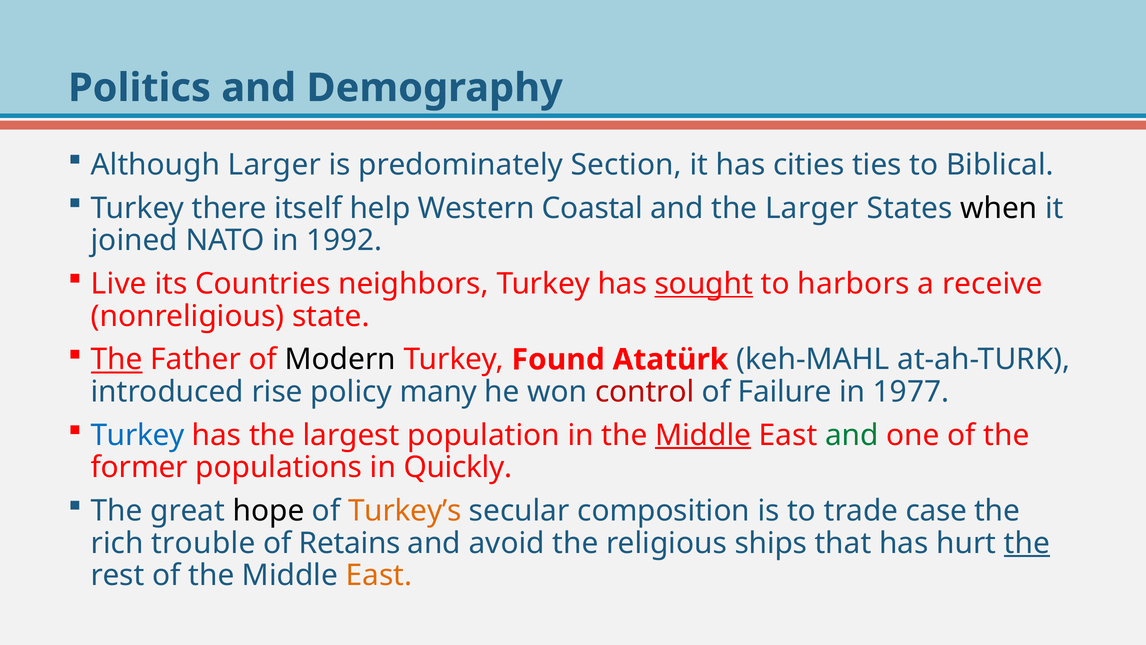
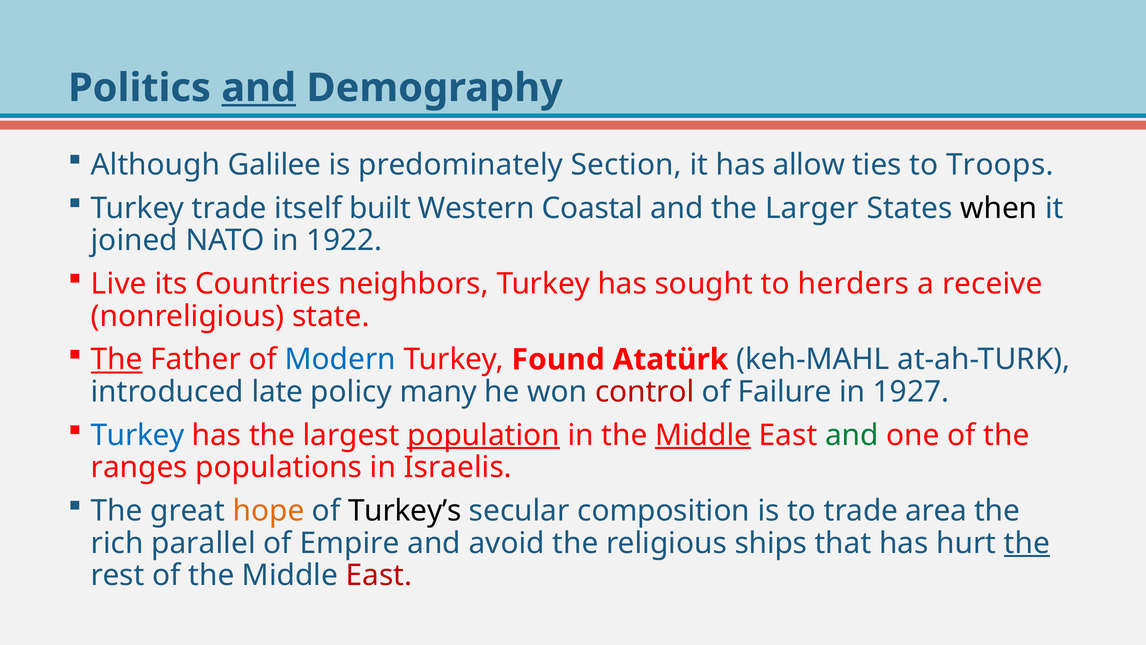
and at (259, 88) underline: none -> present
Although Larger: Larger -> Galilee
cities: cities -> allow
Biblical: Biblical -> Troops
Turkey there: there -> trade
help: help -> built
1992: 1992 -> 1922
sought underline: present -> none
harbors: harbors -> herders
Modern colour: black -> blue
rise: rise -> late
1977: 1977 -> 1927
population underline: none -> present
former: former -> ranges
Quickly: Quickly -> Israelis
hope colour: black -> orange
Turkey’s colour: orange -> black
case: case -> area
trouble: trouble -> parallel
Retains: Retains -> Empire
East at (379, 575) colour: orange -> red
